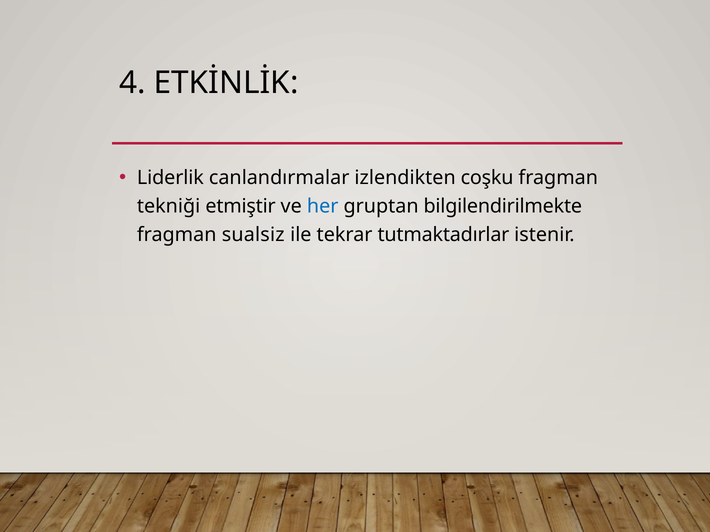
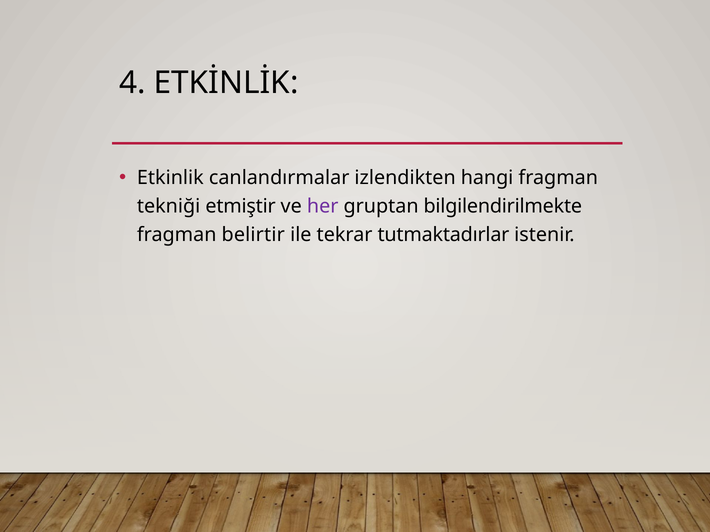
Liderlik: Liderlik -> Etkinlik
coşku: coşku -> hangi
her colour: blue -> purple
sualsiz: sualsiz -> belirtir
